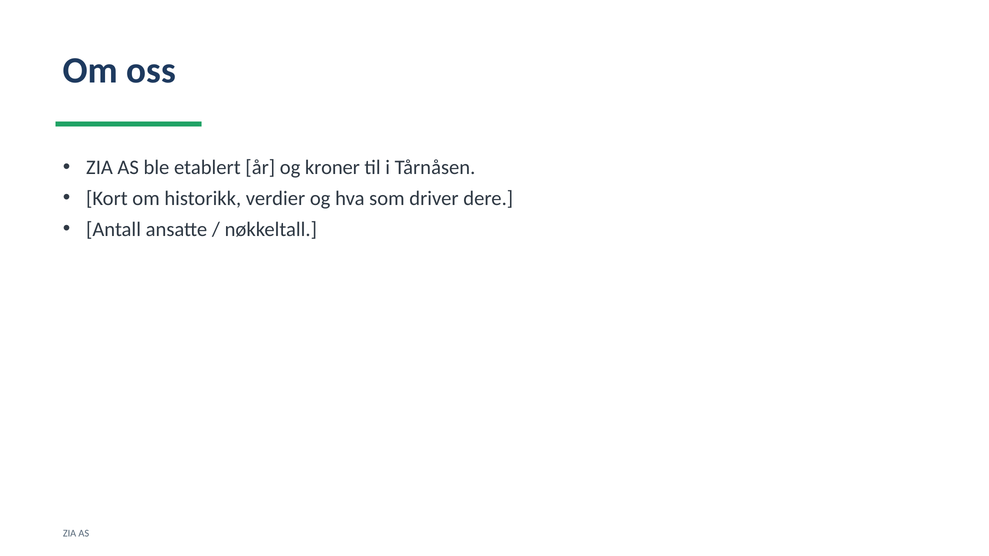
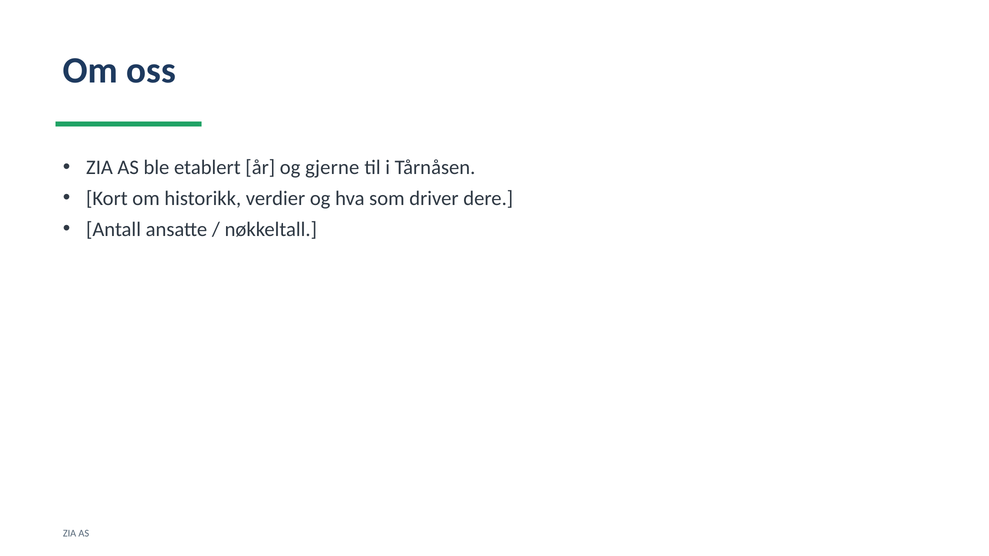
kroner: kroner -> gjerne
